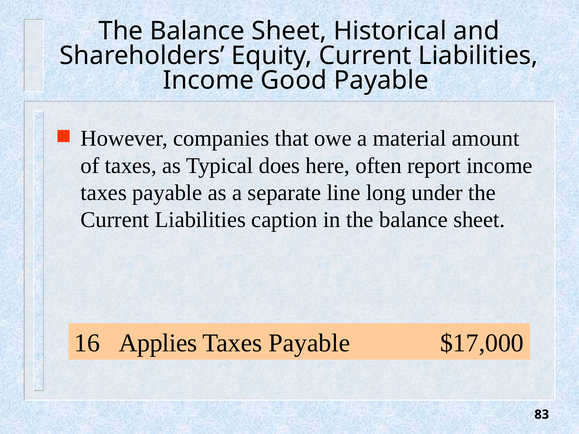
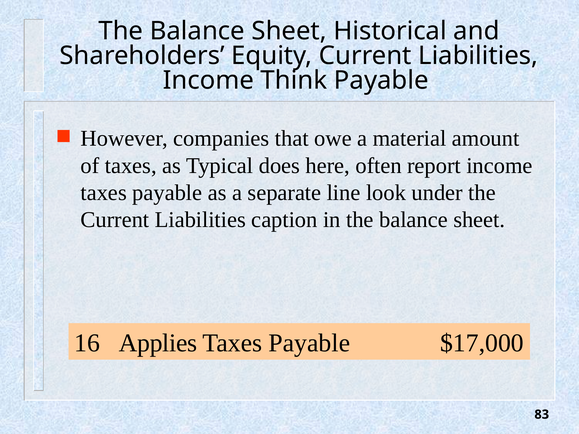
Good: Good -> Think
long: long -> look
